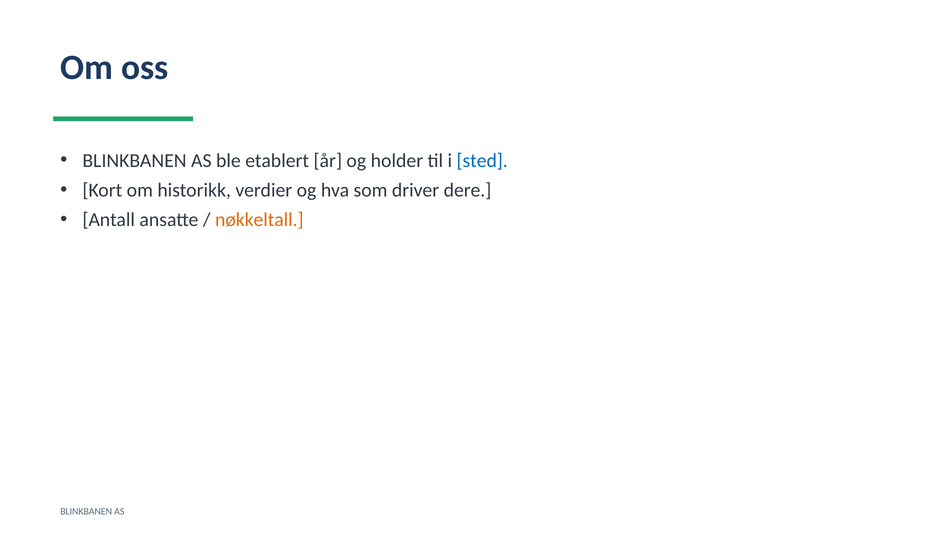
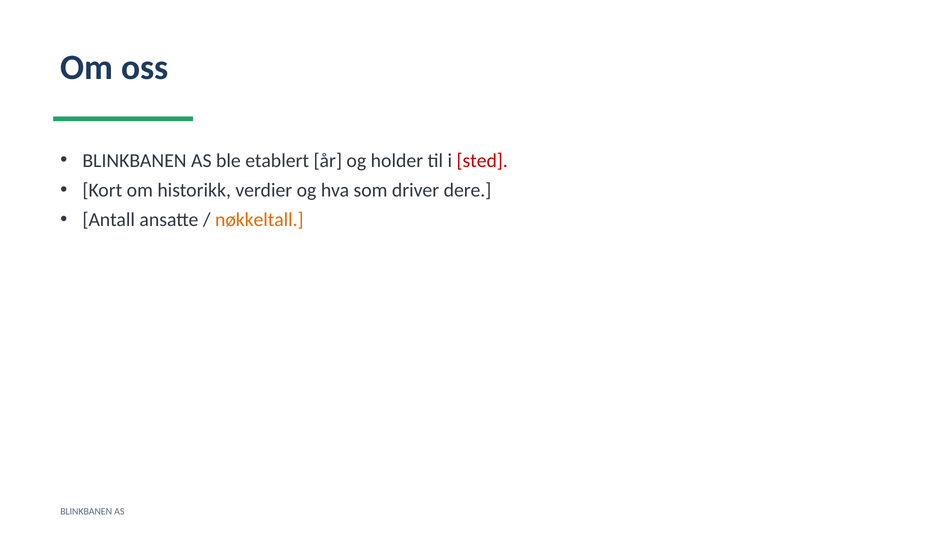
sted colour: blue -> red
